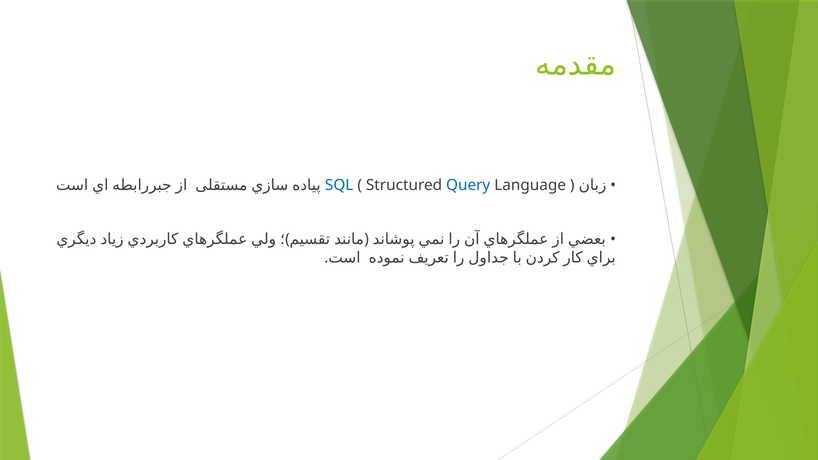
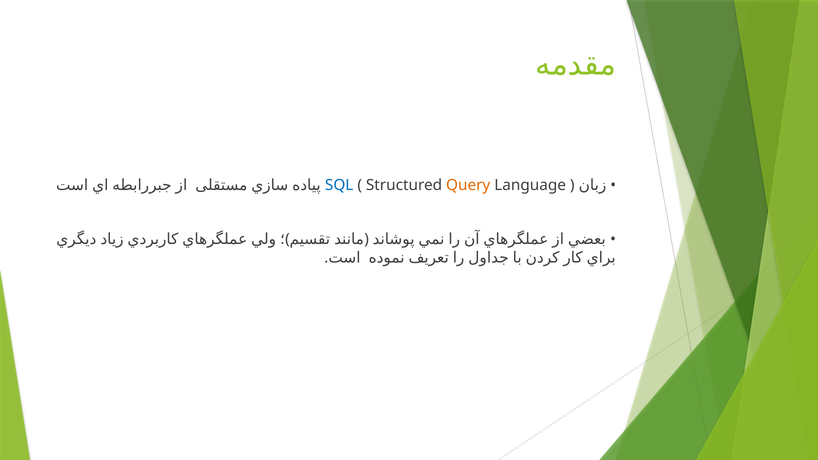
Query colour: blue -> orange
